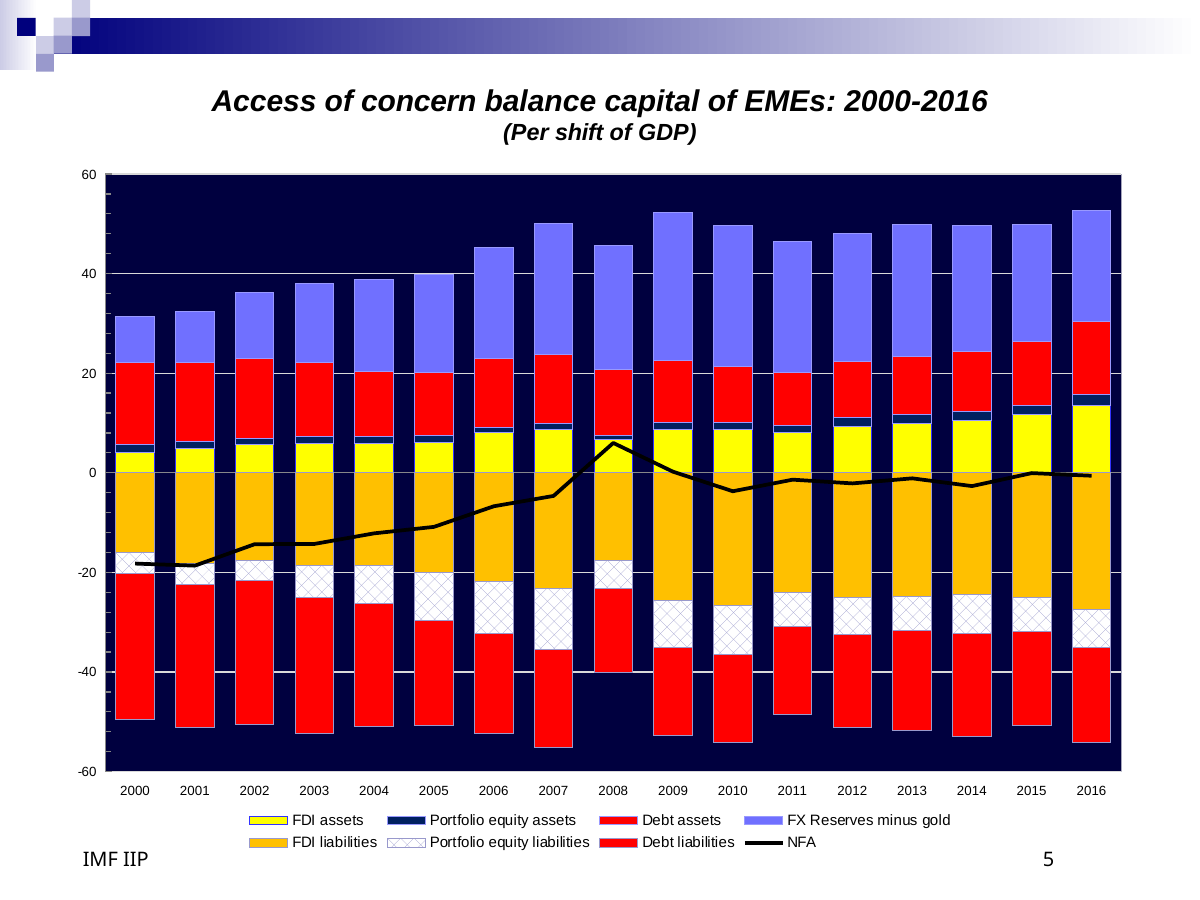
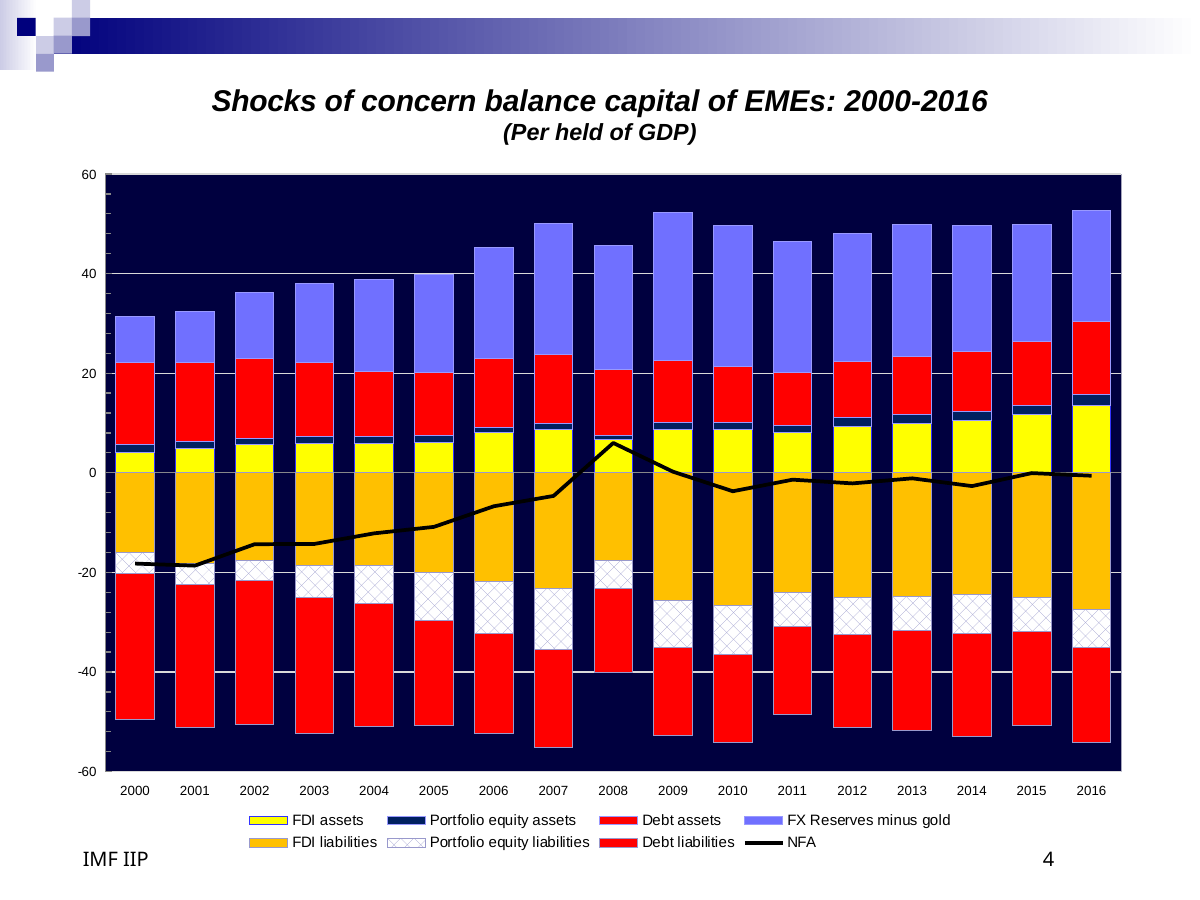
Access: Access -> Shocks
shift: shift -> held
5: 5 -> 4
